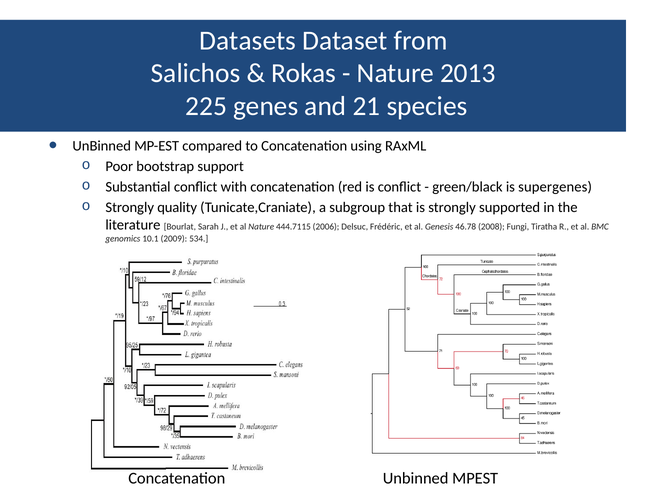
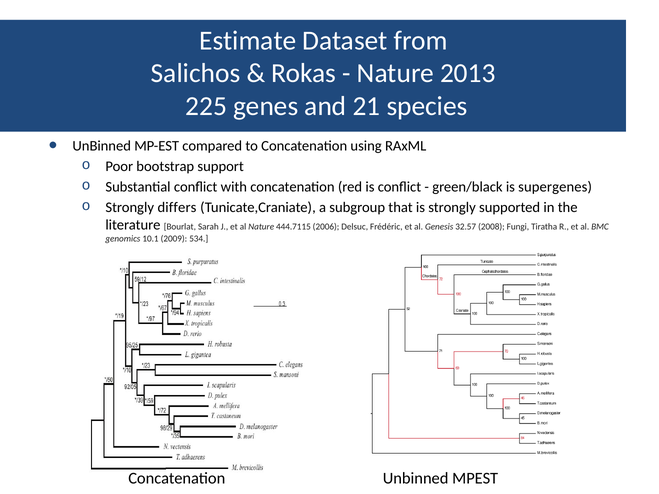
Datasets: Datasets -> Estimate
quality: quality -> differs
46.78: 46.78 -> 32.57
